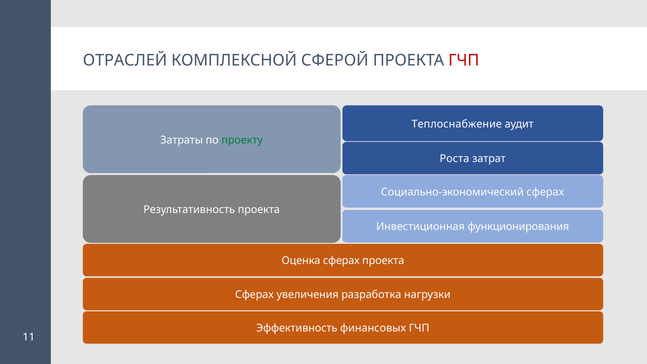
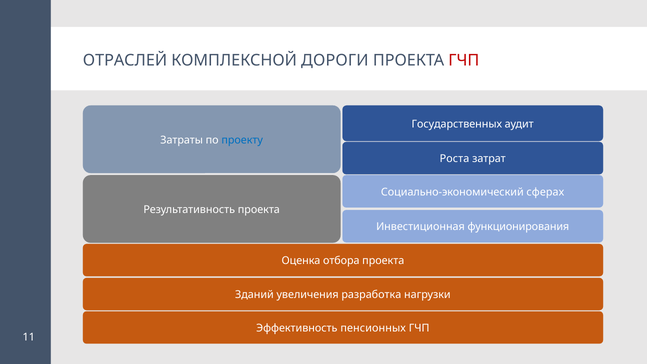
СФЕРОЙ: СФЕРОЙ -> ДОРОГИ
Теплоснабжение: Теплоснабжение -> Государственных
проекту colour: green -> blue
Оценка сферах: сферах -> отбора
Сферах at (254, 295): Сферах -> Зданий
финансовых: финансовых -> пенсионных
